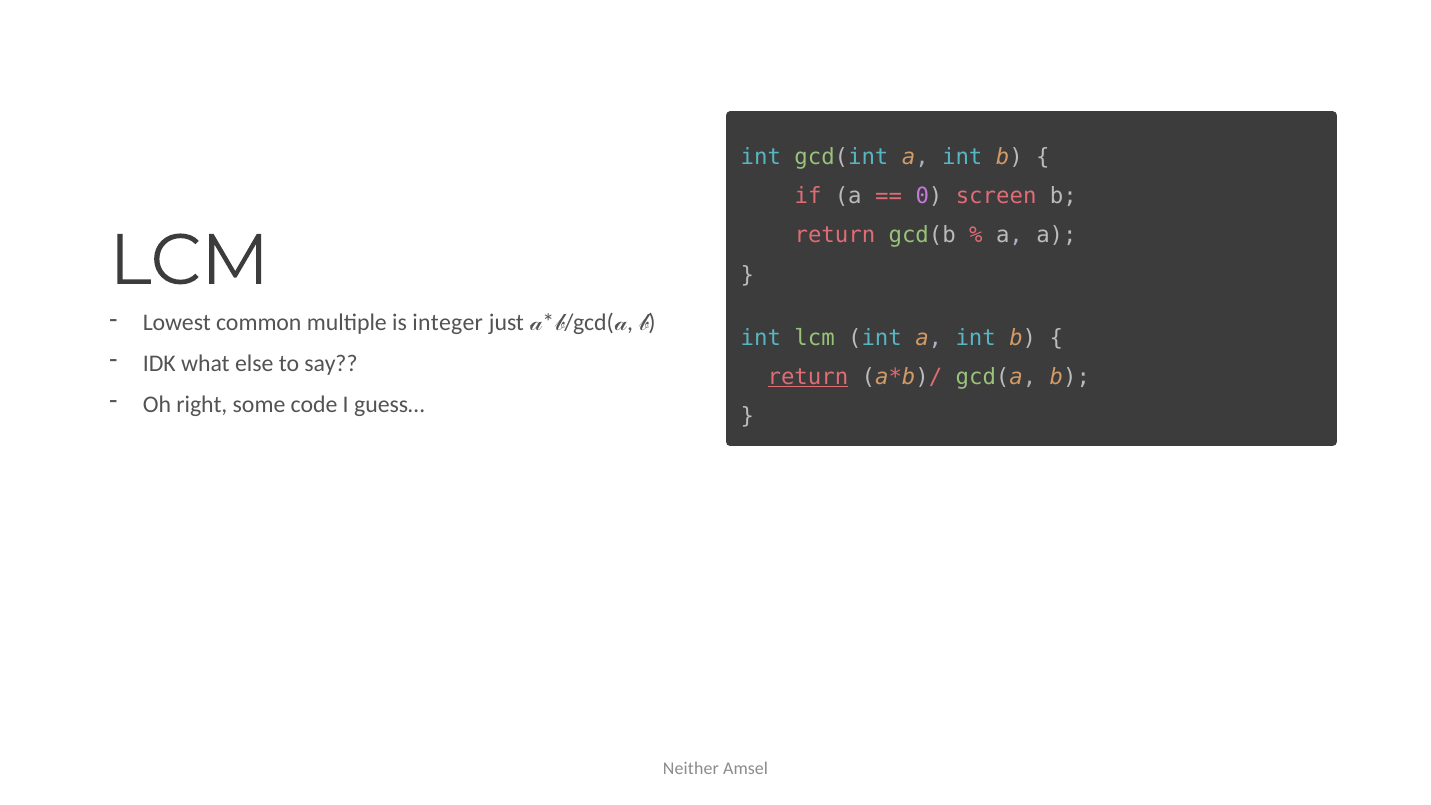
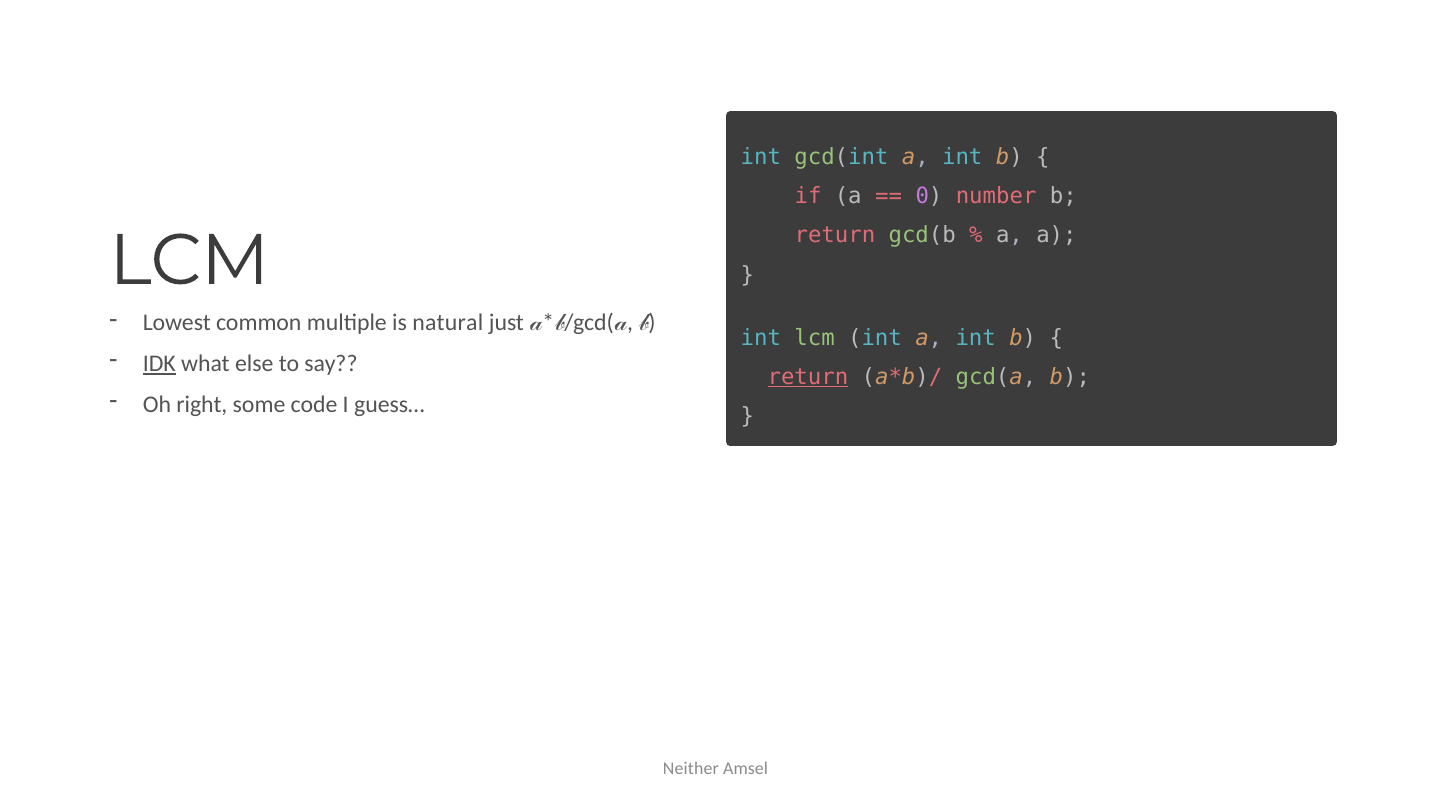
screen: screen -> number
integer: integer -> natural
IDK underline: none -> present
